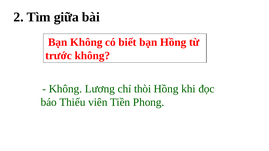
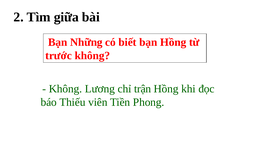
Bạn Không: Không -> Những
thòi: thòi -> trận
